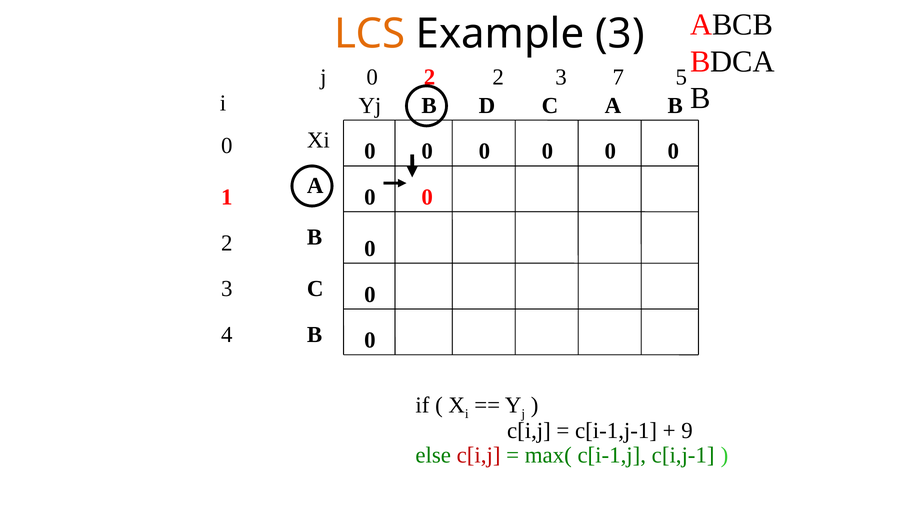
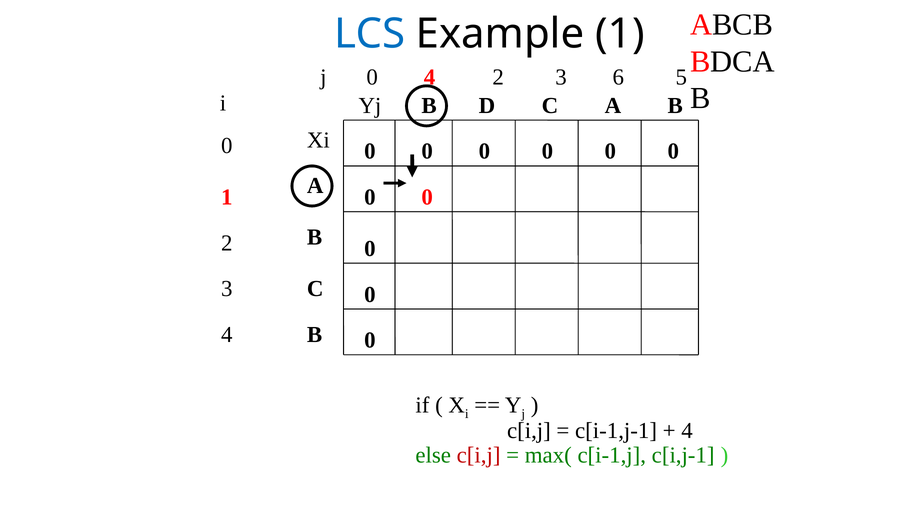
LCS colour: orange -> blue
Example 3: 3 -> 1
0 2: 2 -> 4
7: 7 -> 6
9 at (687, 431): 9 -> 4
